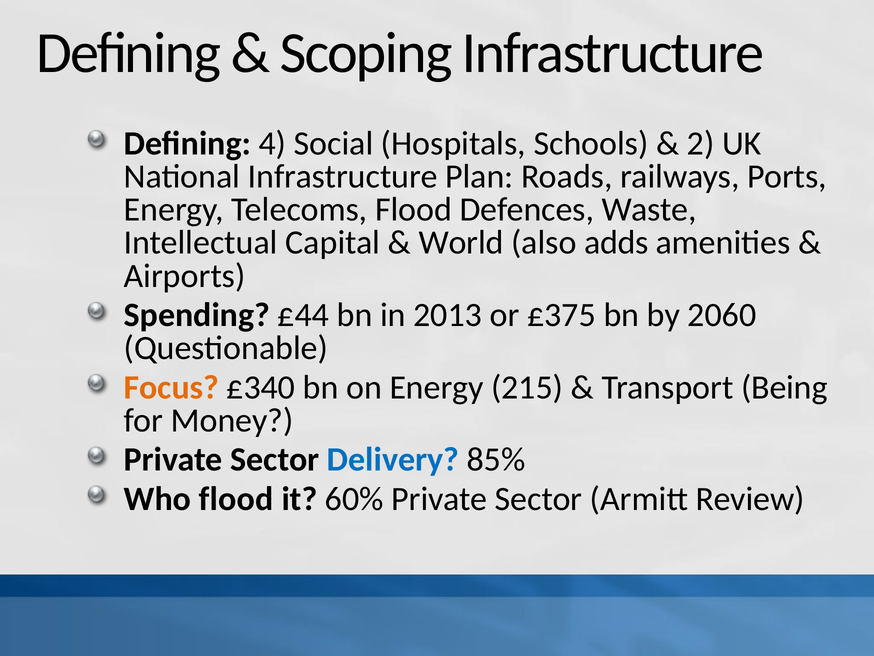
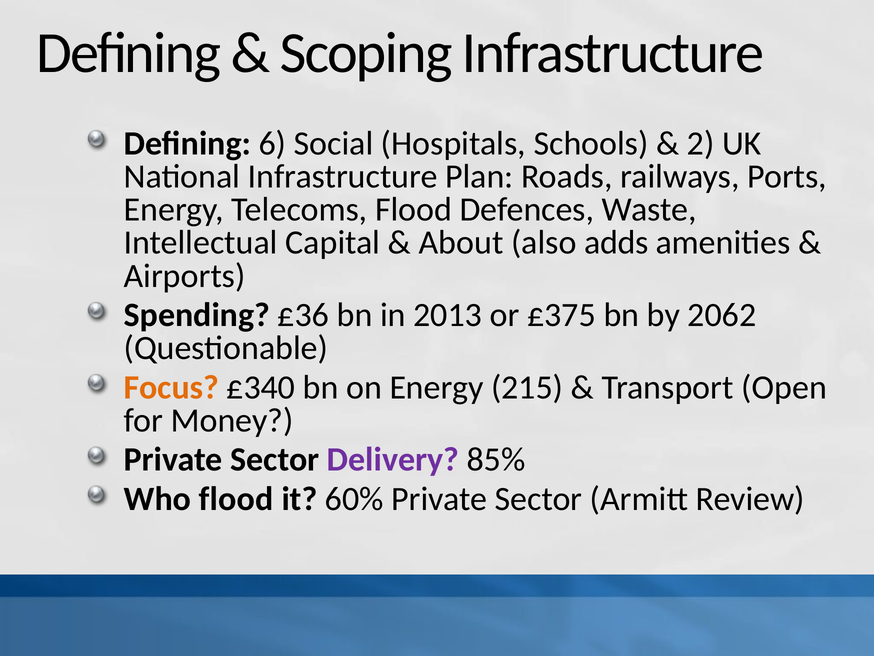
4: 4 -> 6
World: World -> About
£44: £44 -> £36
2060: 2060 -> 2062
Being: Being -> Open
Delivery colour: blue -> purple
